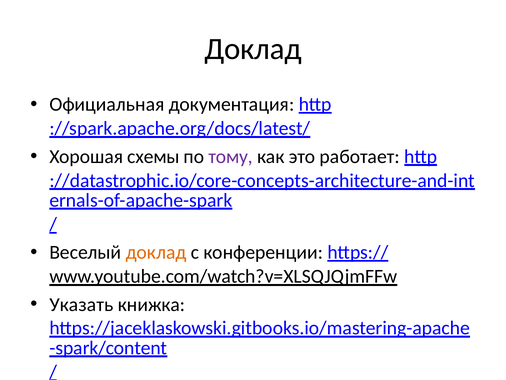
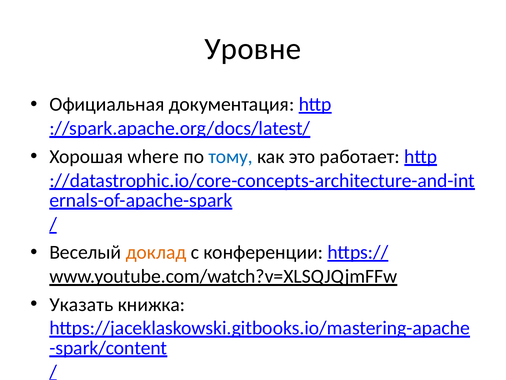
Доклад at (253, 49): Доклад -> Уровне
схемы: схемы -> where
тому colour: purple -> blue
